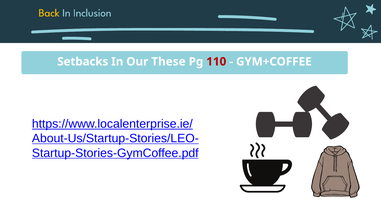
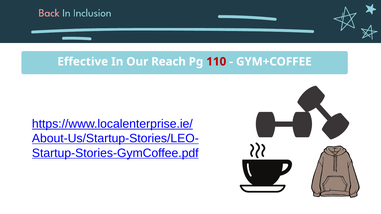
Back colour: yellow -> pink
Setbacks: Setbacks -> Effective
These: These -> Reach
